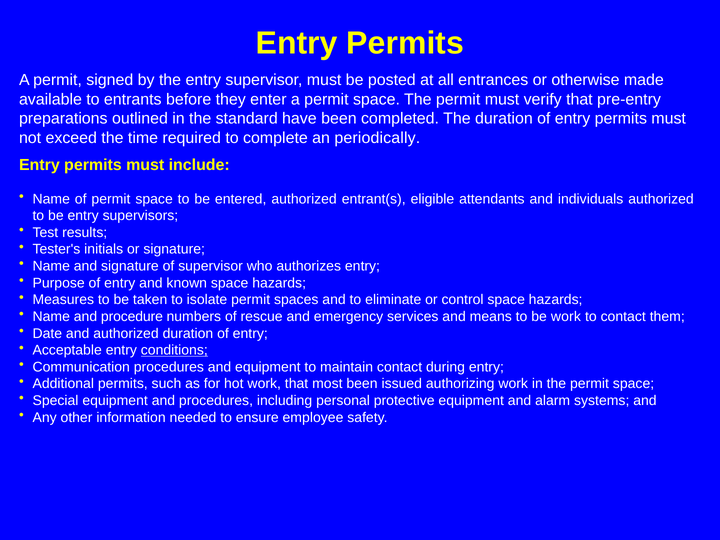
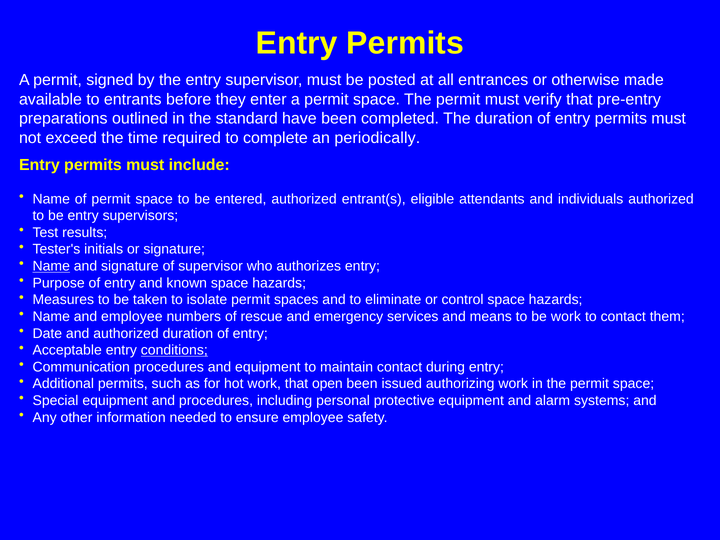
Name at (51, 266) underline: none -> present
and procedure: procedure -> employee
most: most -> open
